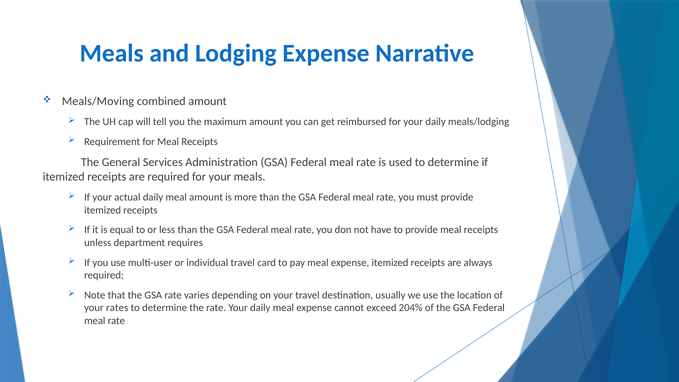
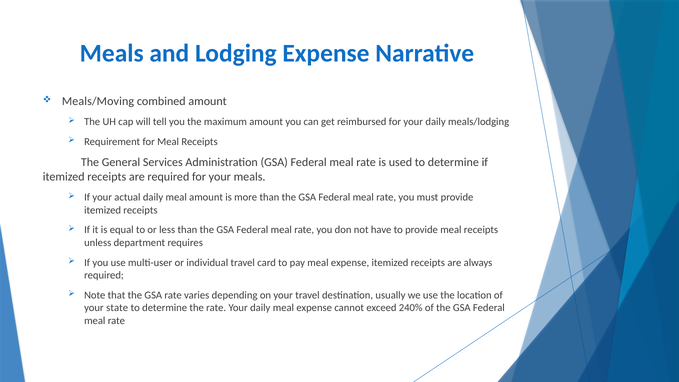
rates: rates -> state
204%: 204% -> 240%
